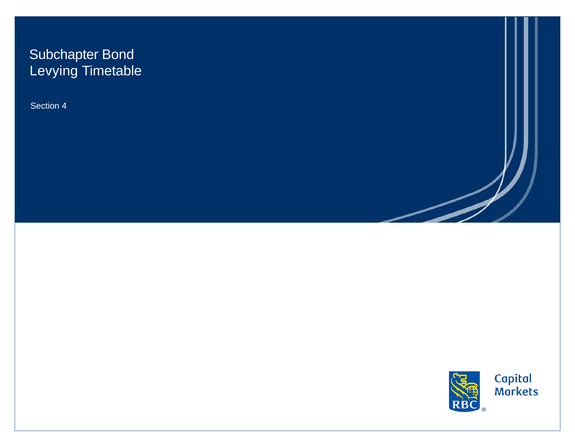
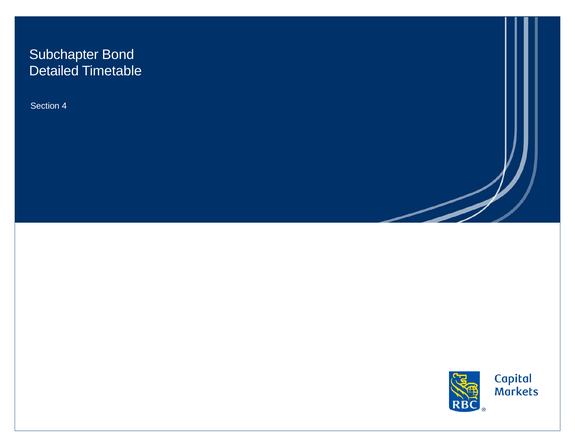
Levying: Levying -> Detailed
